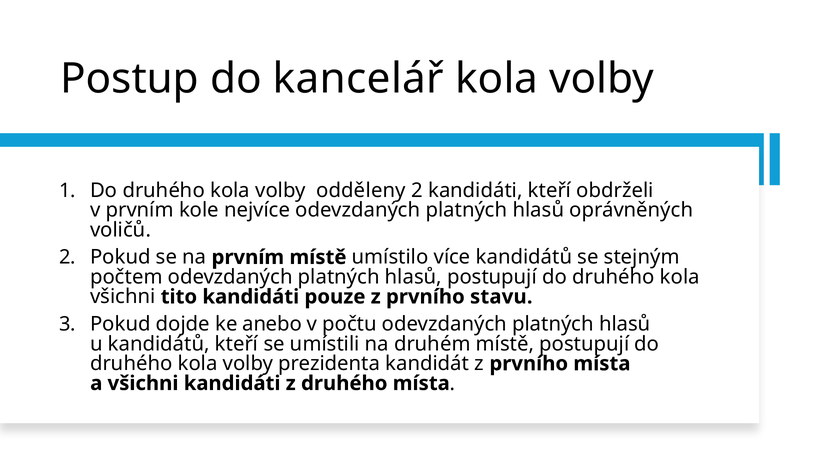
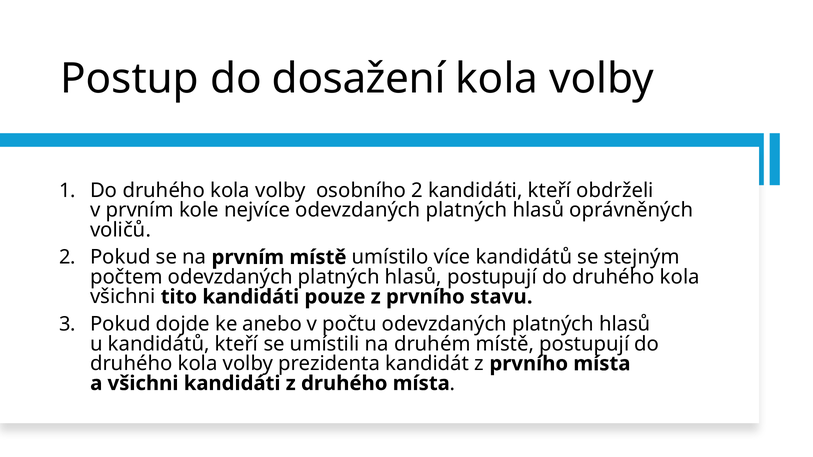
kancelář: kancelář -> dosažení
odděleny: odděleny -> osobního
